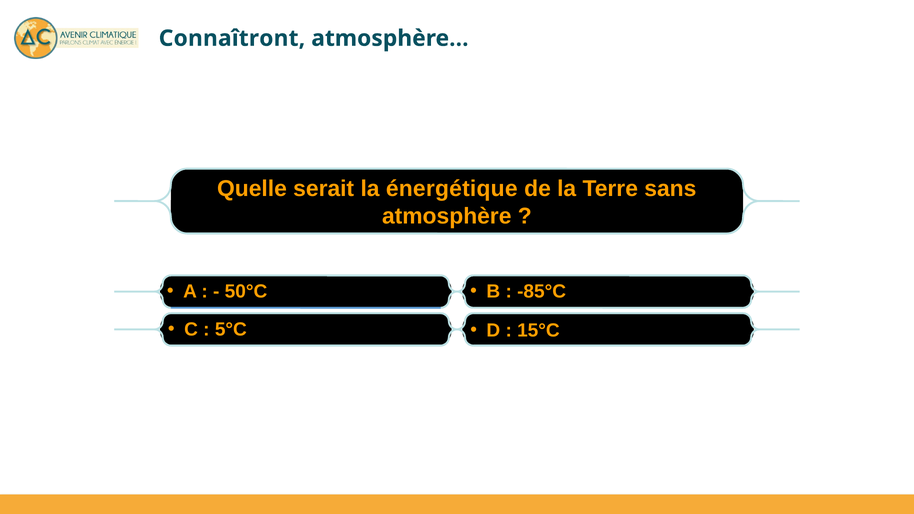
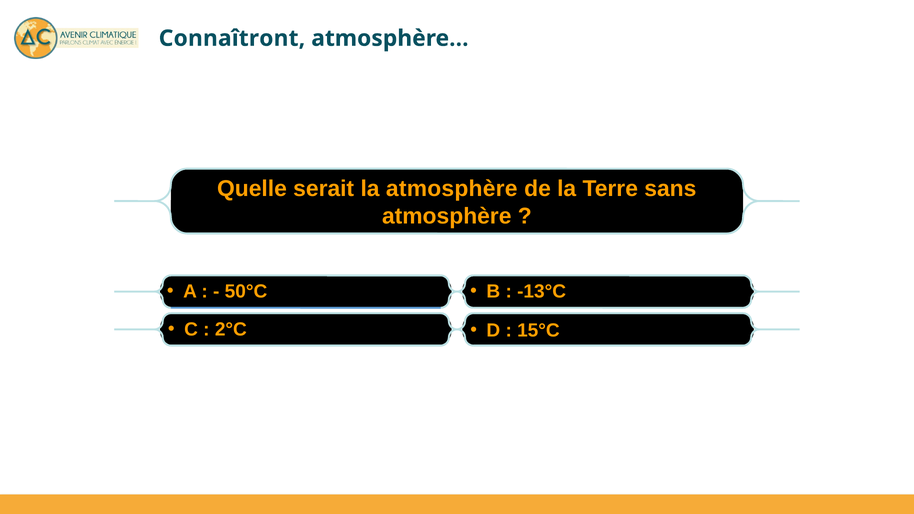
la énergétique: énergétique -> atmosphère
-85°C: -85°C -> -13°C
5°C: 5°C -> 2°C
